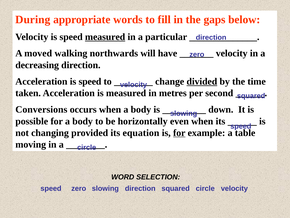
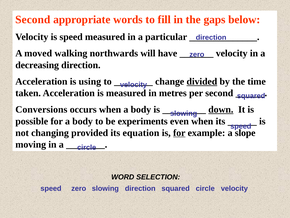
During at (33, 20): During -> Second
measured at (105, 37) underline: present -> none
Acceleration is speed: speed -> using
down underline: none -> present
horizontally: horizontally -> experiments
table: table -> slope
